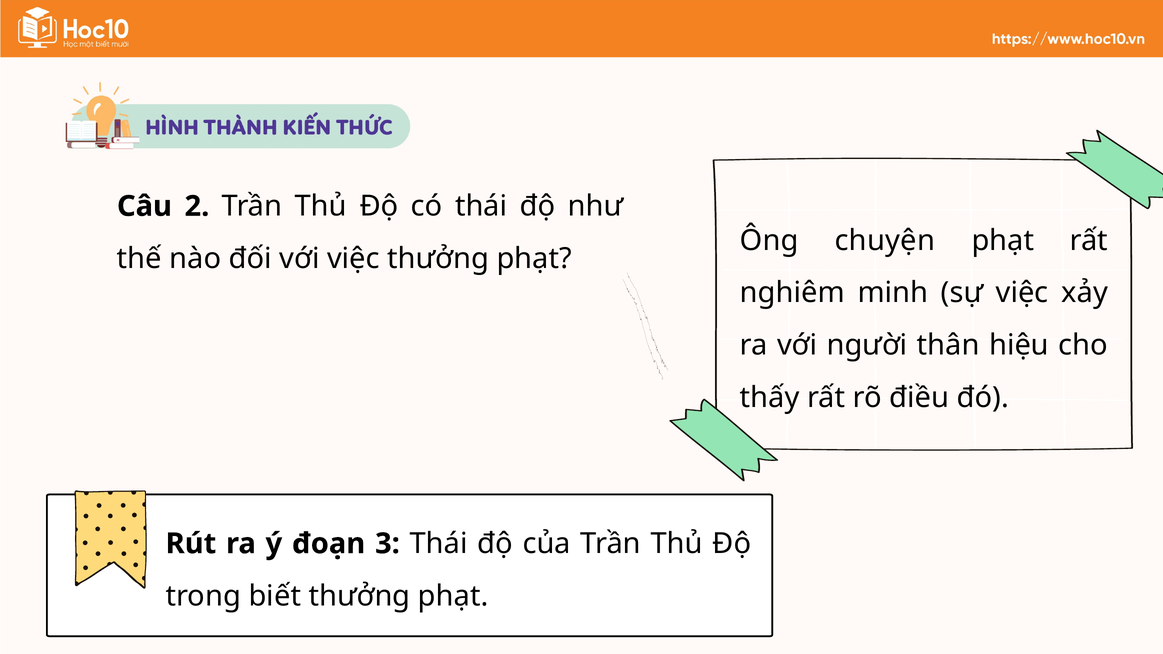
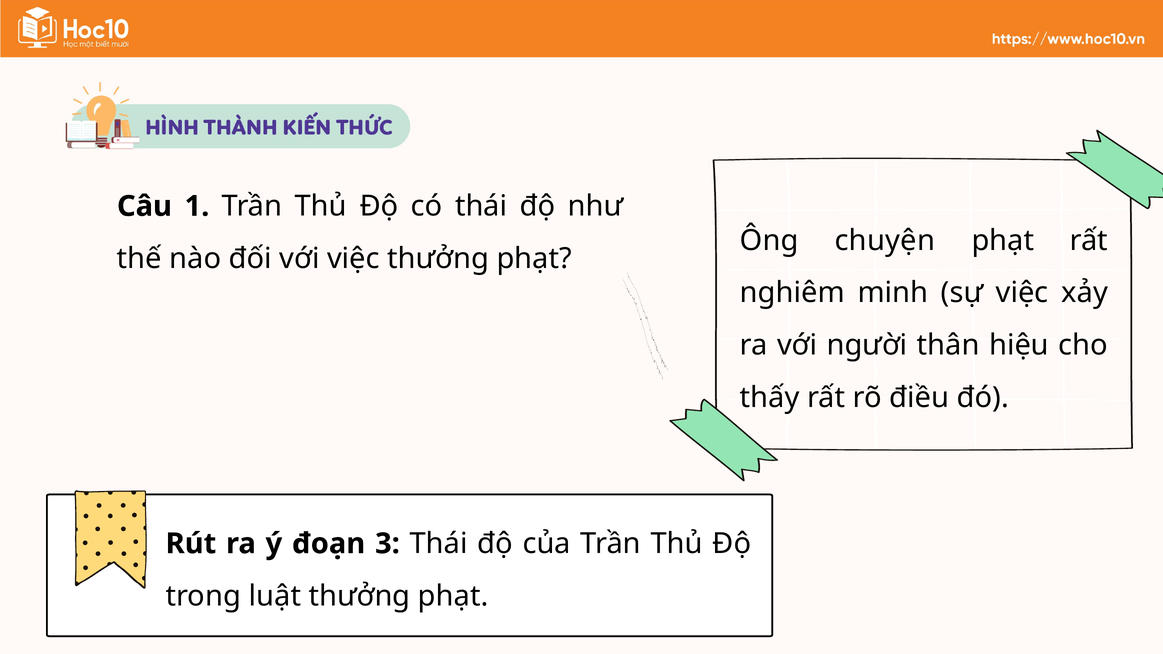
2: 2 -> 1
biết: biết -> luật
